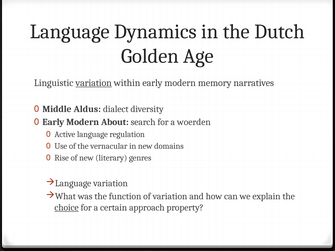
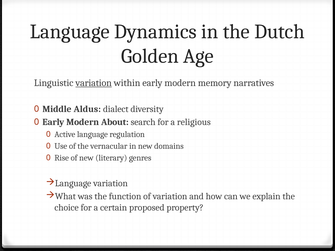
woerden: woerden -> religious
choice underline: present -> none
approach: approach -> proposed
